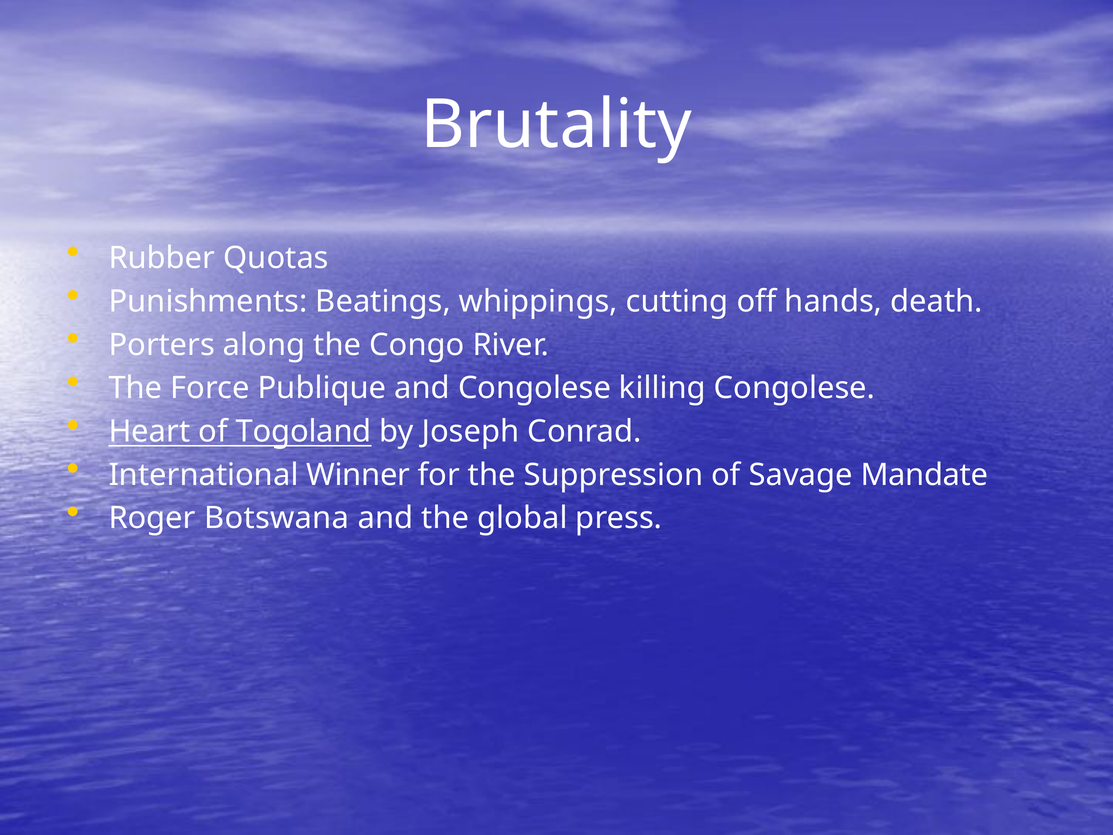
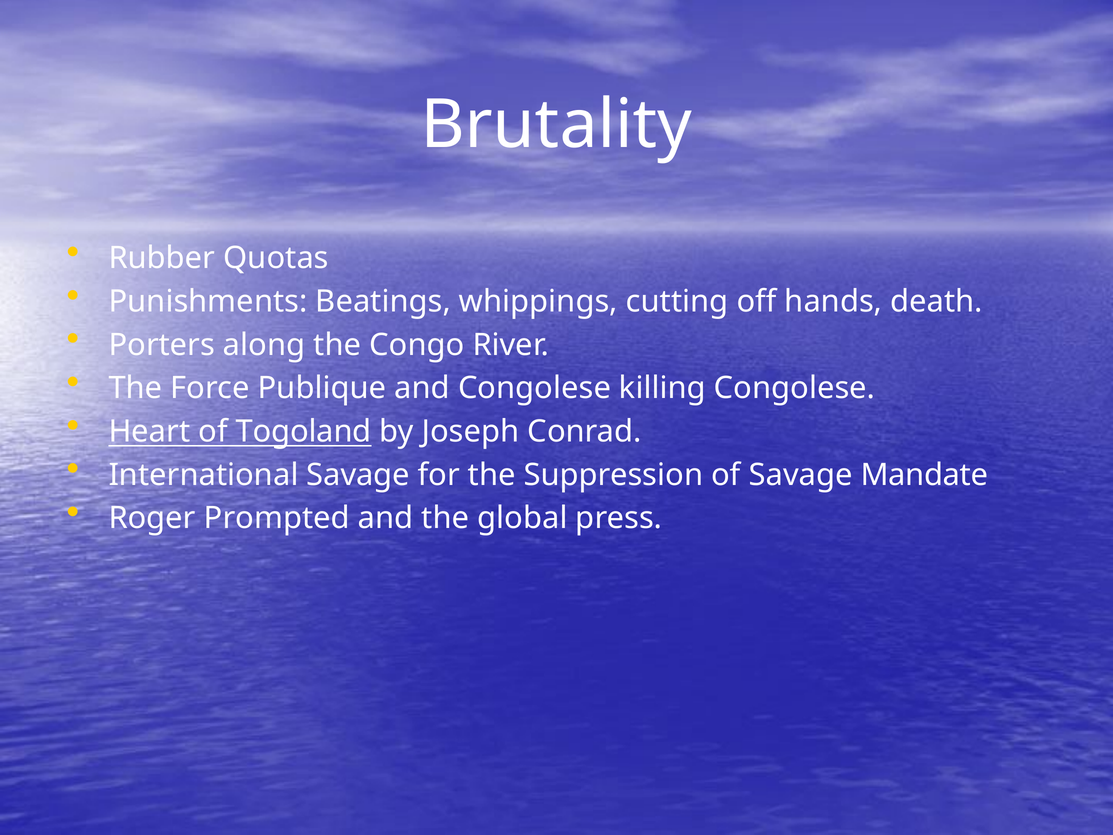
International Winner: Winner -> Savage
Botswana: Botswana -> Prompted
